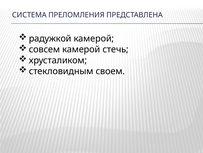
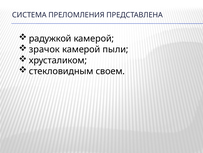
совсем: совсем -> зрачок
стечь: стечь -> пыли
